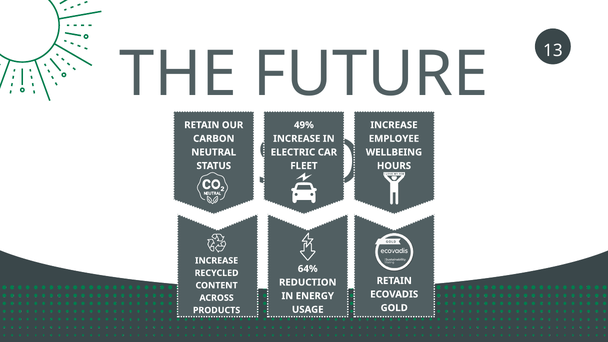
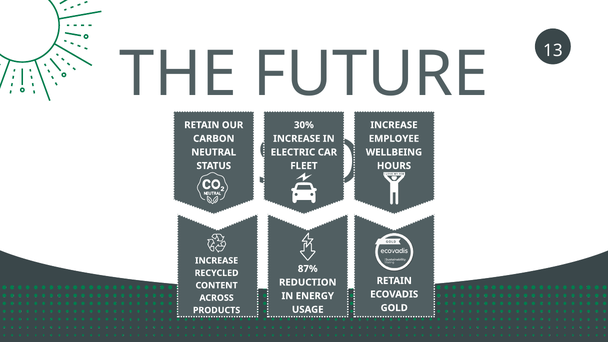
49%: 49% -> 30%
64%: 64% -> 87%
